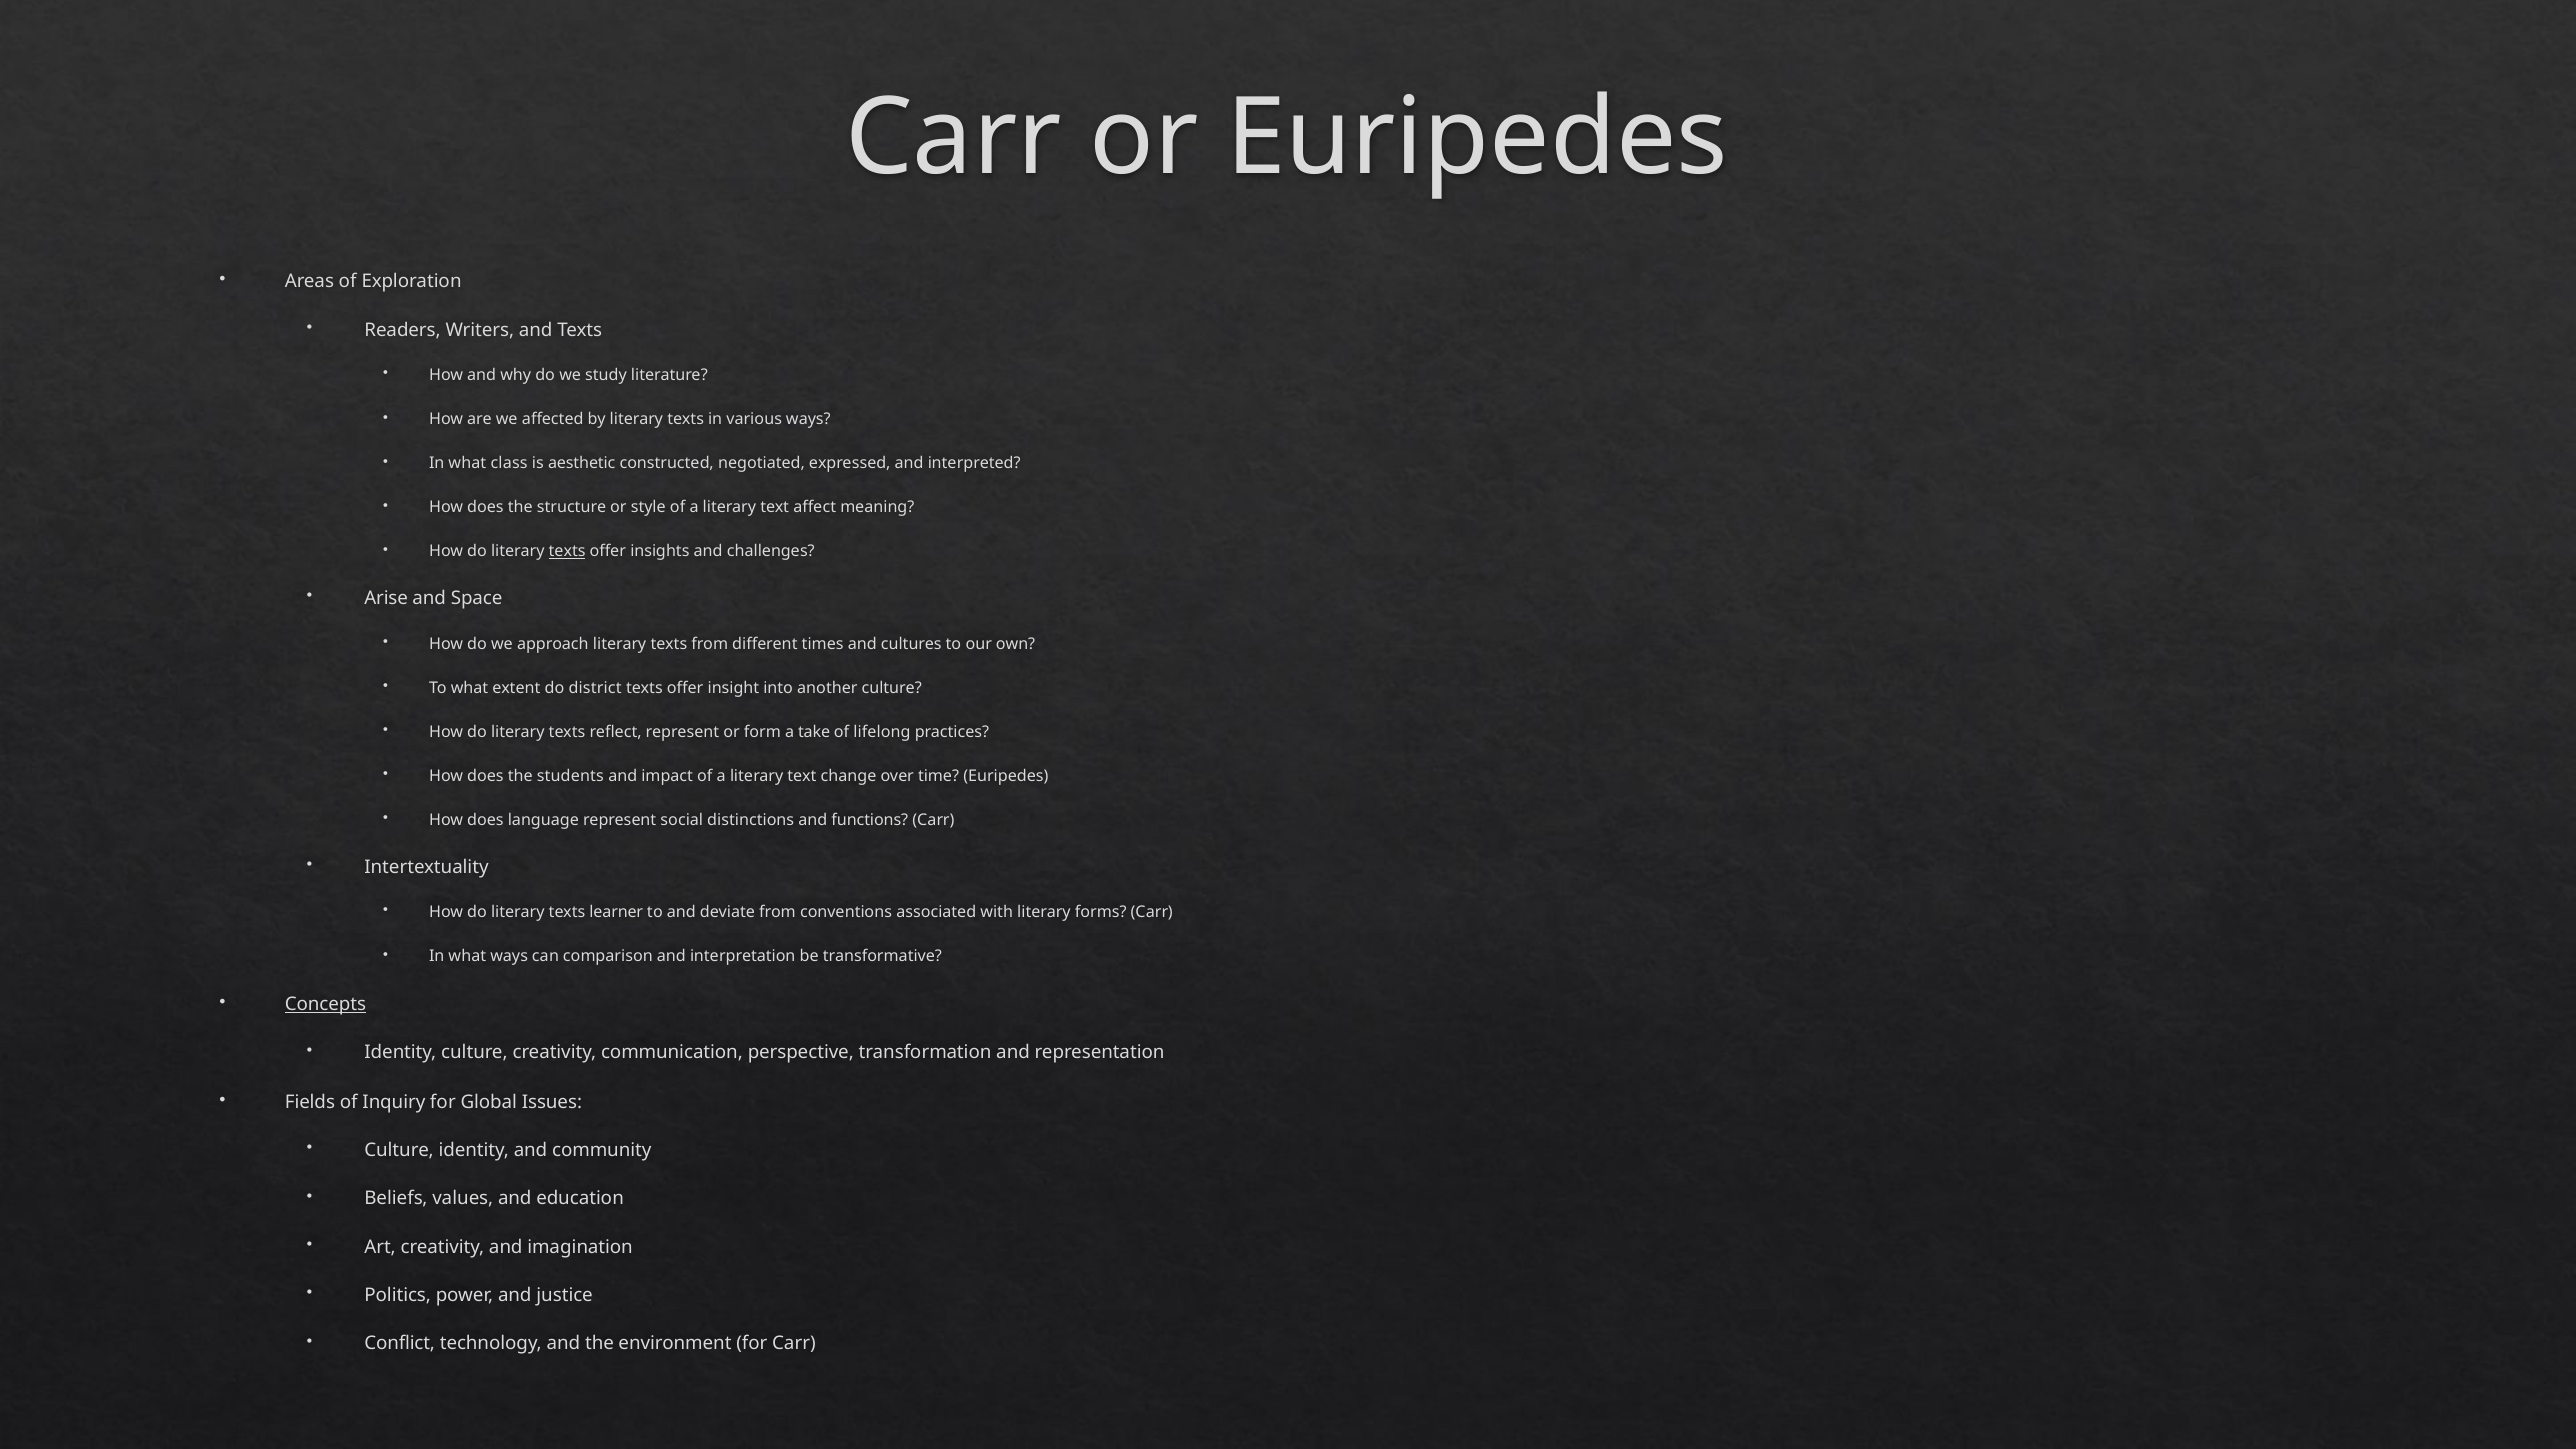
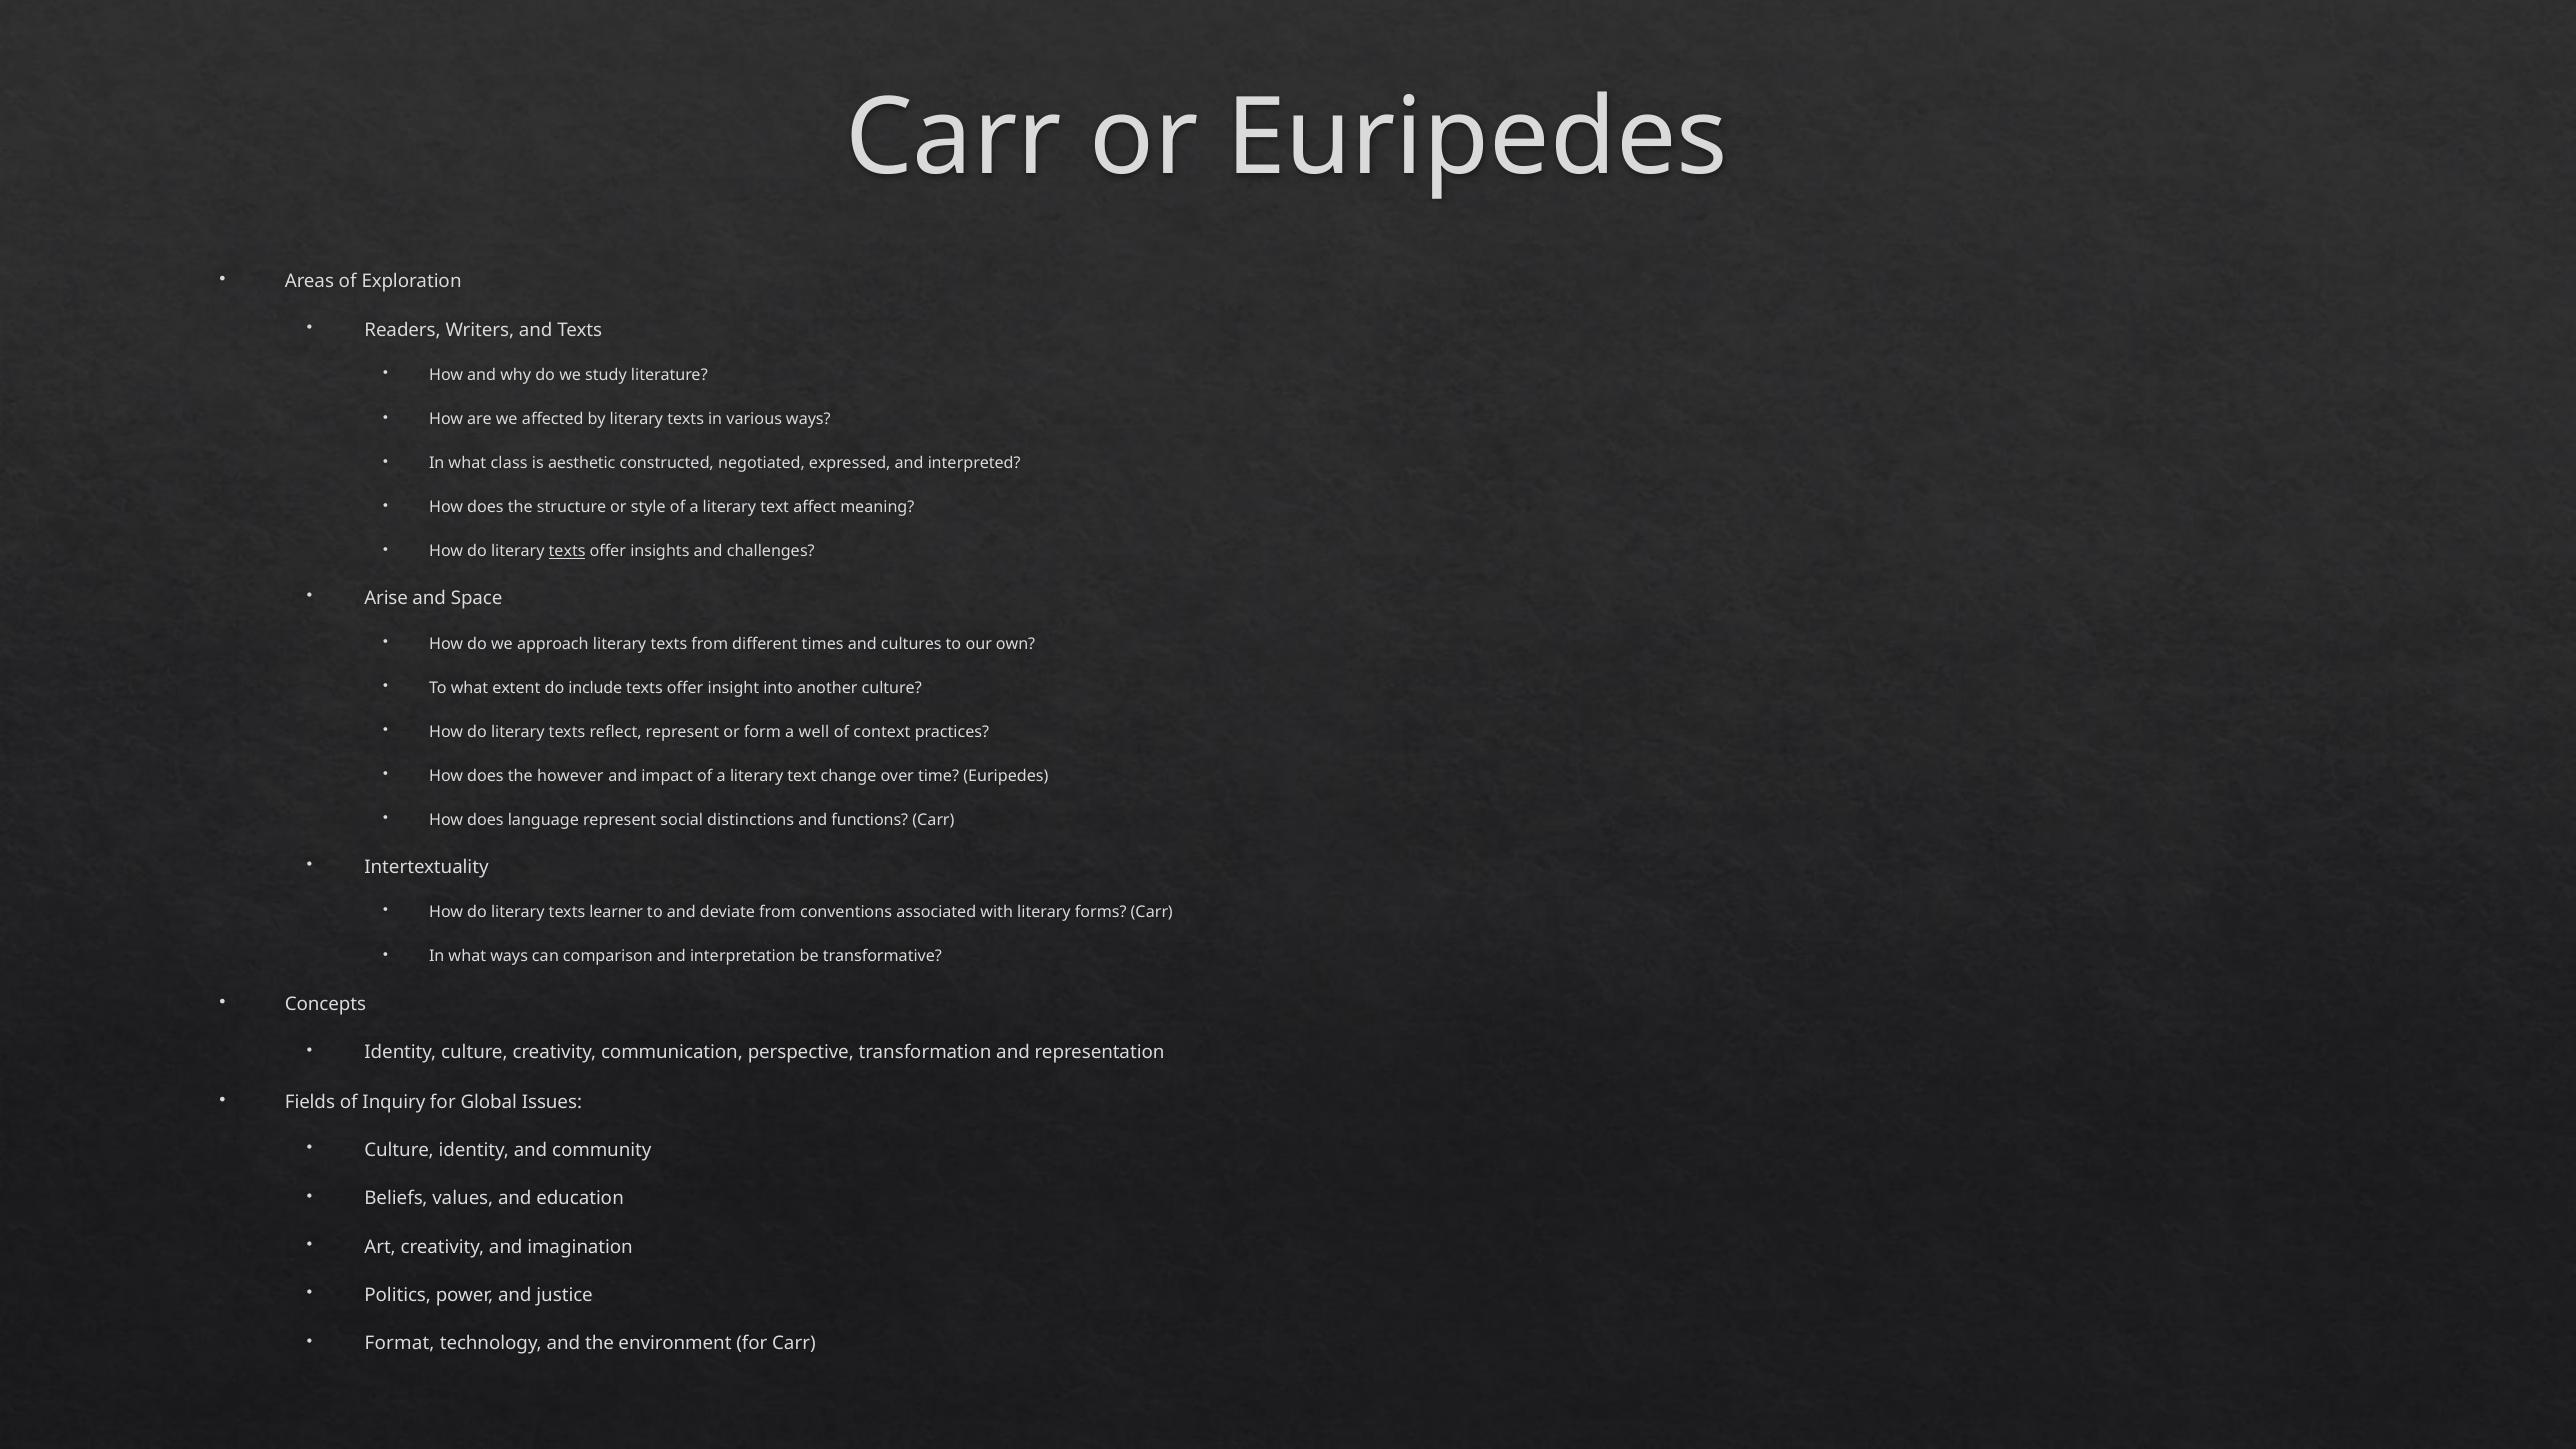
district: district -> include
take: take -> well
lifelong: lifelong -> context
students: students -> however
Concepts underline: present -> none
Conflict: Conflict -> Format
